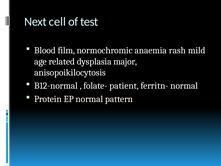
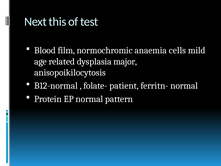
cell: cell -> this
rash: rash -> cells
